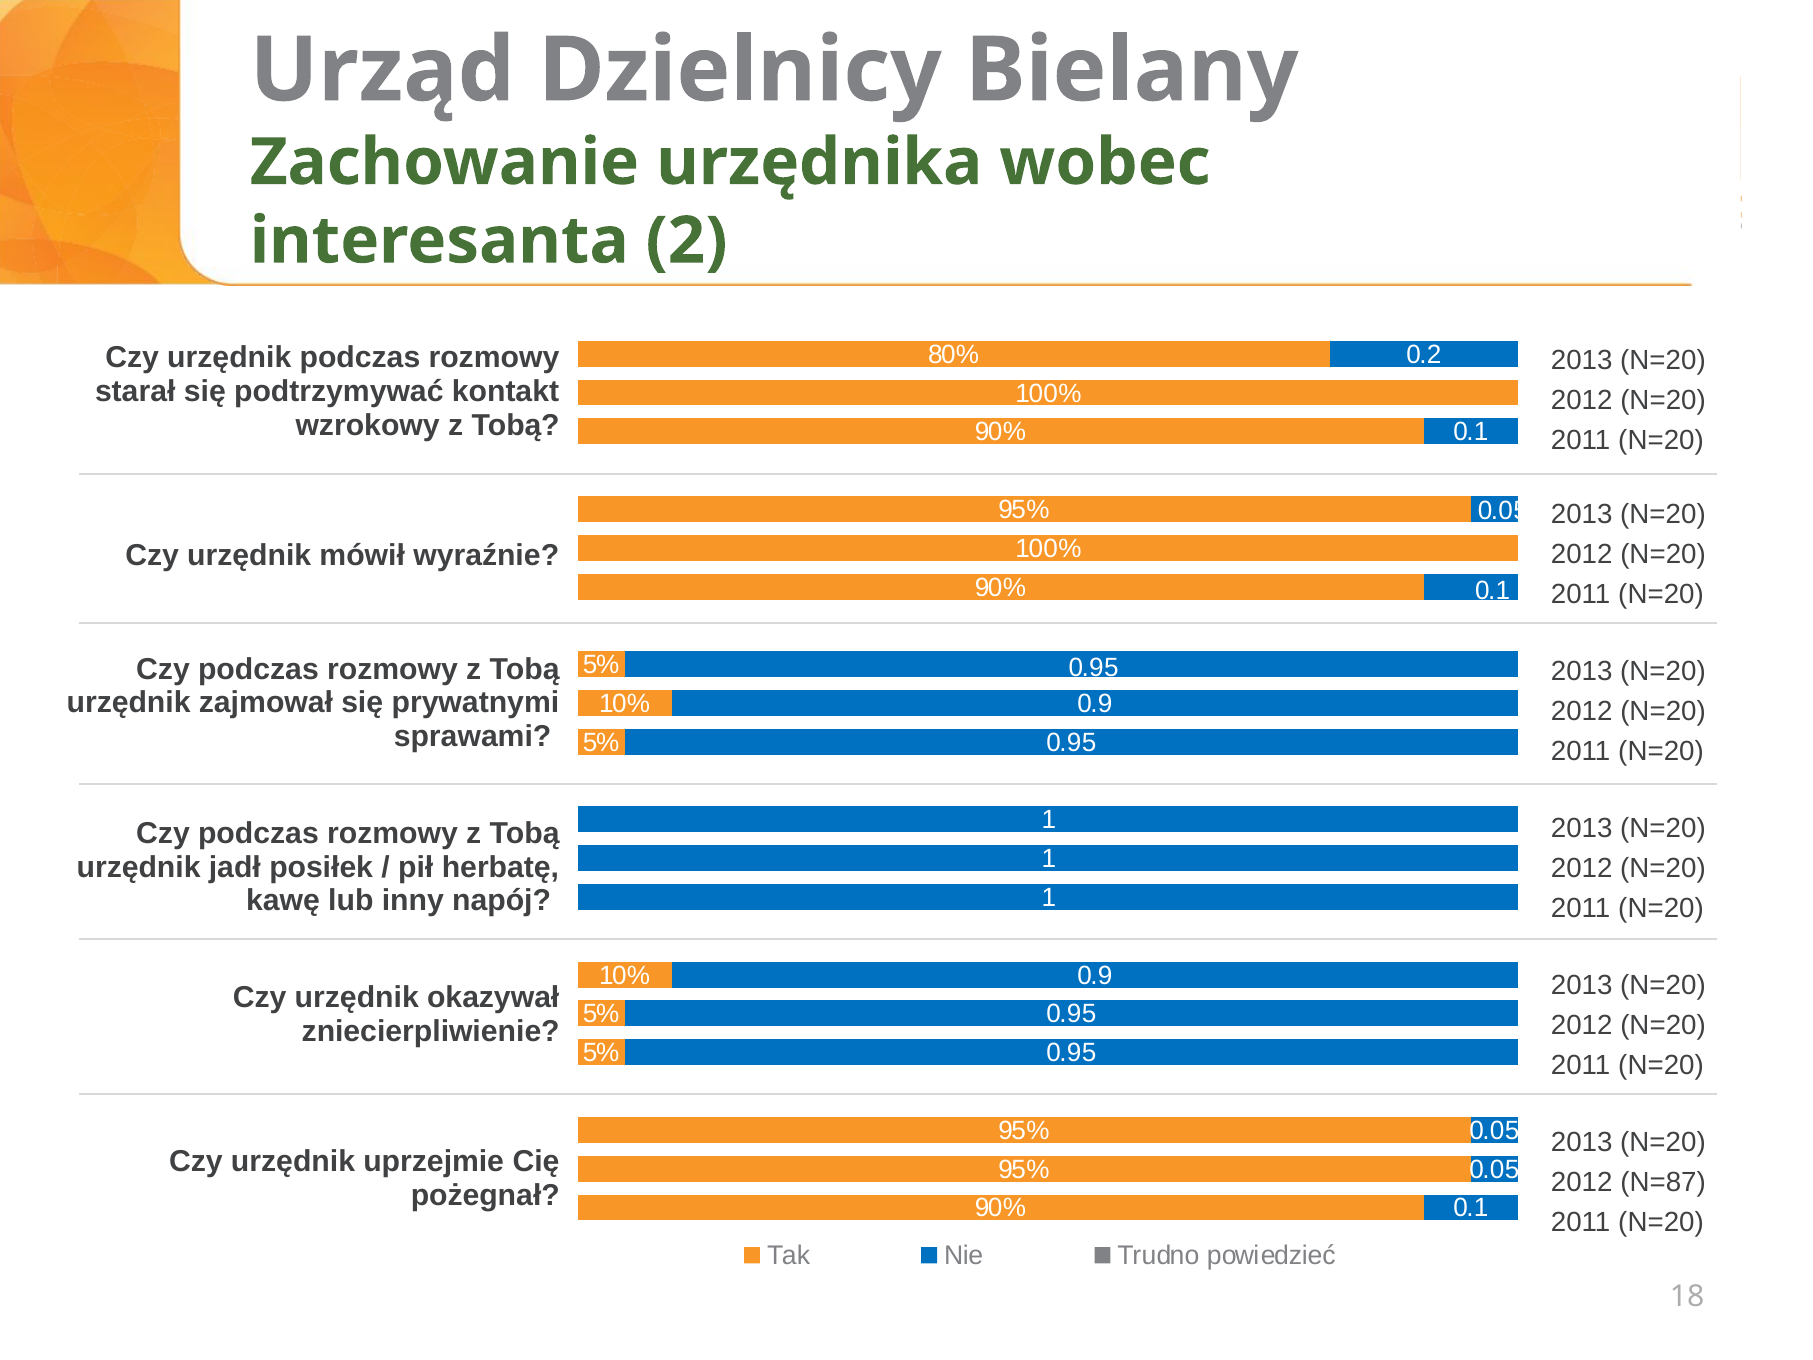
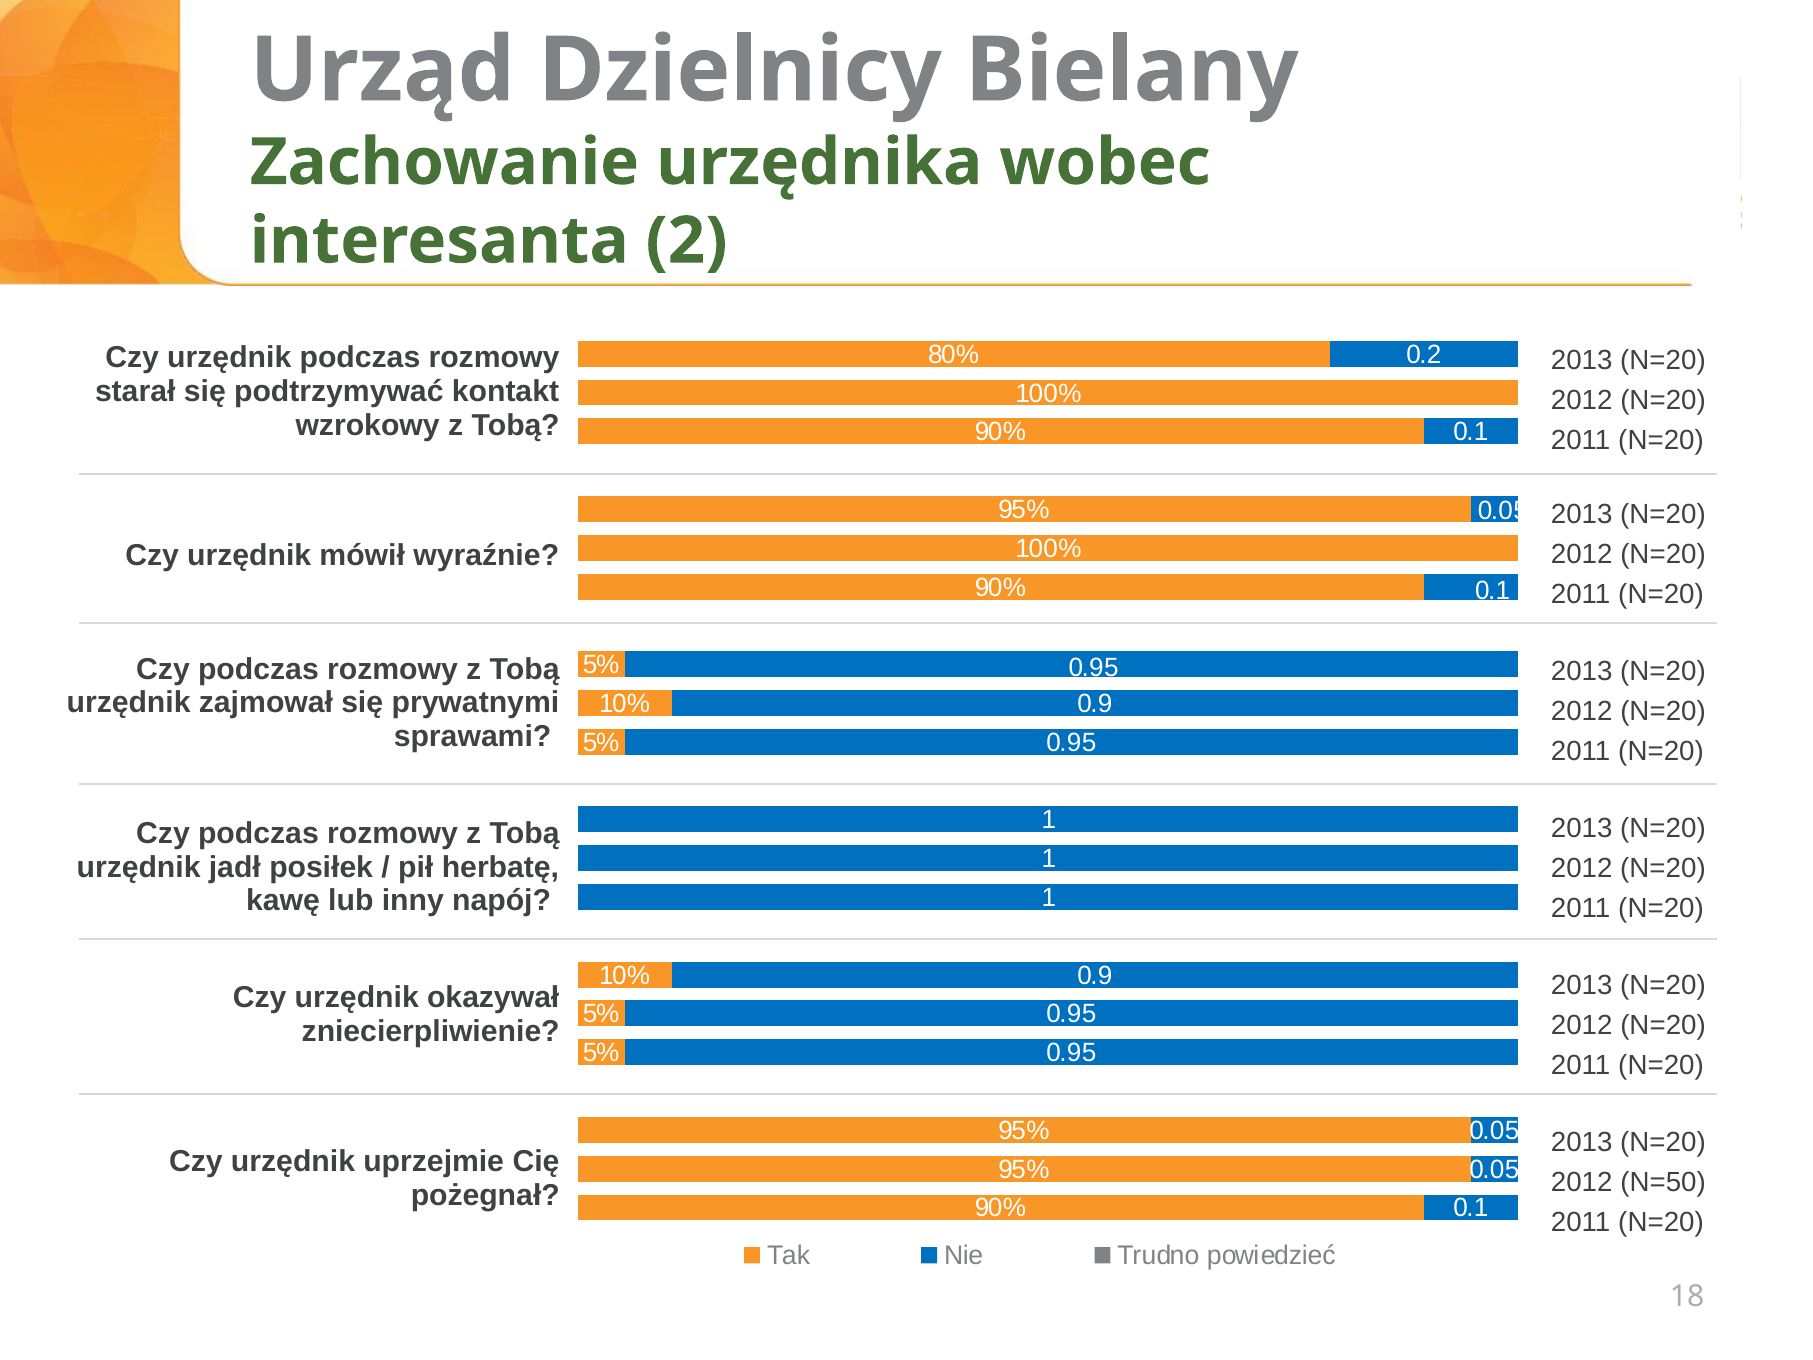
N=87: N=87 -> N=50
